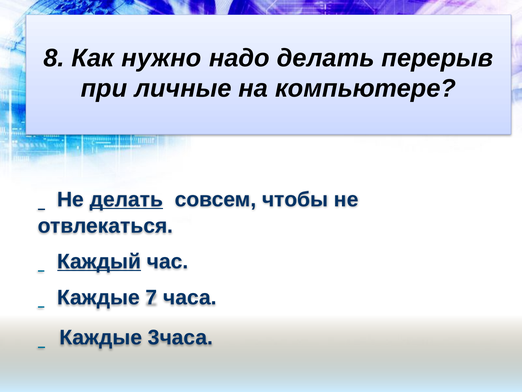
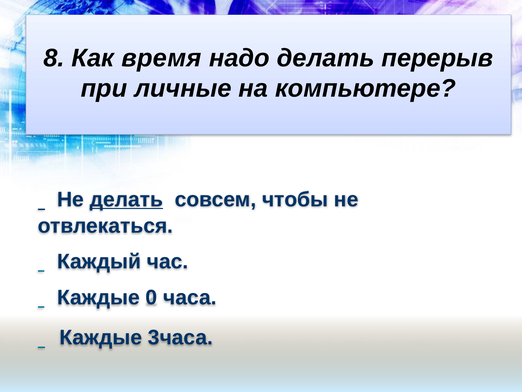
нужно: нужно -> время
Каждый underline: present -> none
7: 7 -> 0
